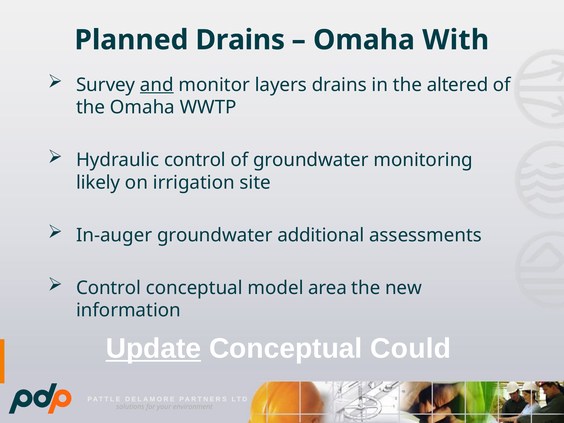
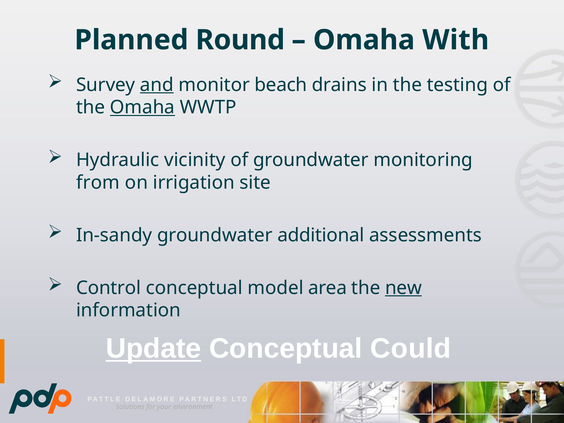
Planned Drains: Drains -> Round
layers: layers -> beach
altered: altered -> testing
Omaha at (142, 107) underline: none -> present
Hydraulic control: control -> vicinity
likely: likely -> from
In-auger: In-auger -> In-sandy
new underline: none -> present
